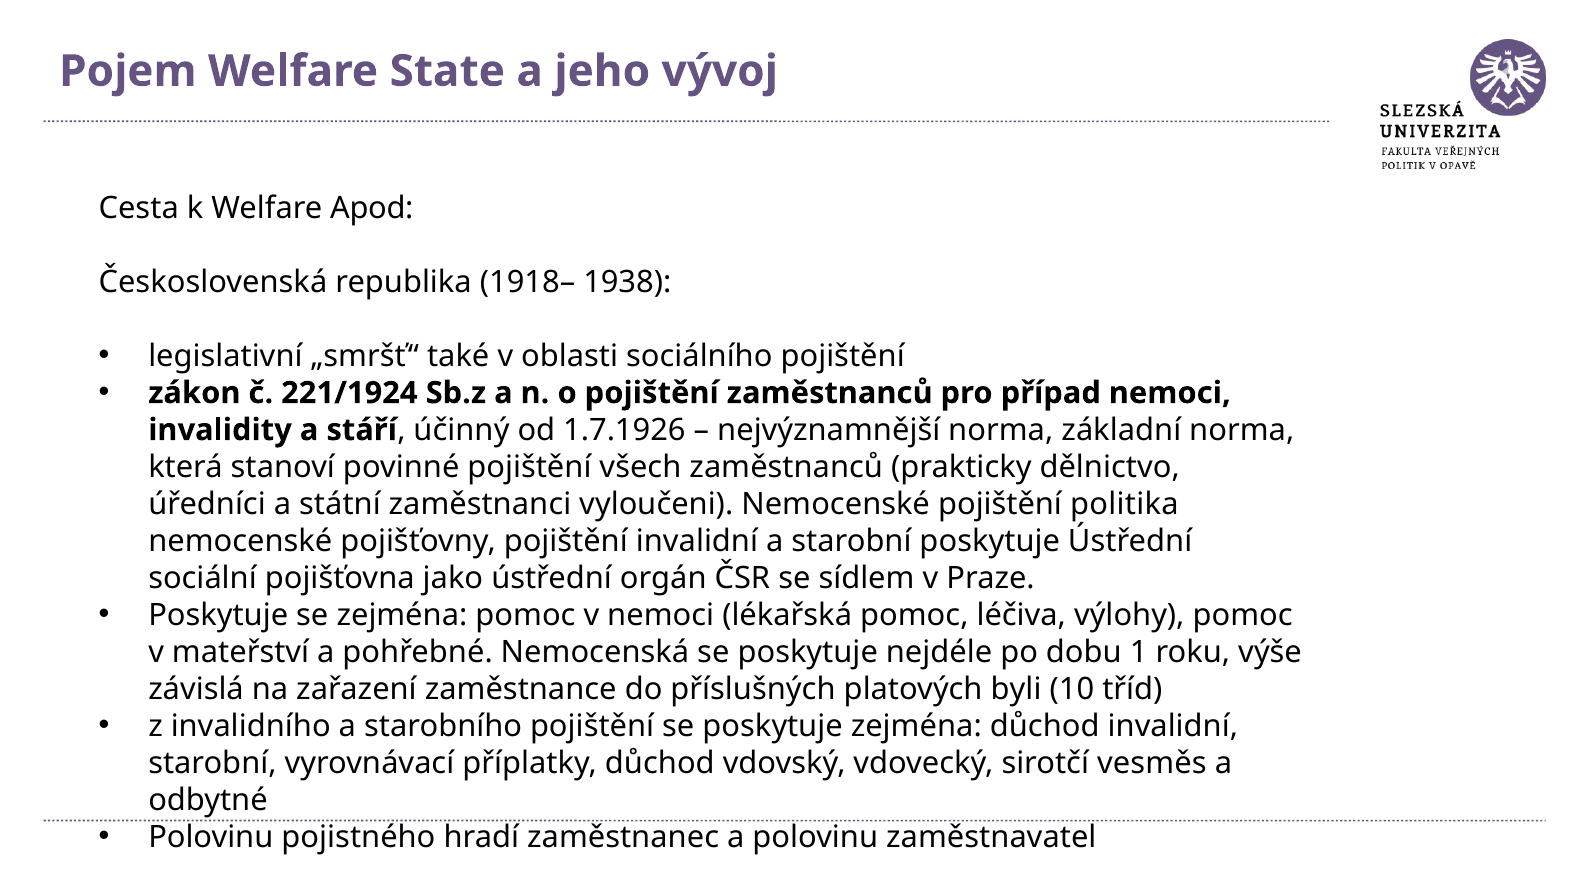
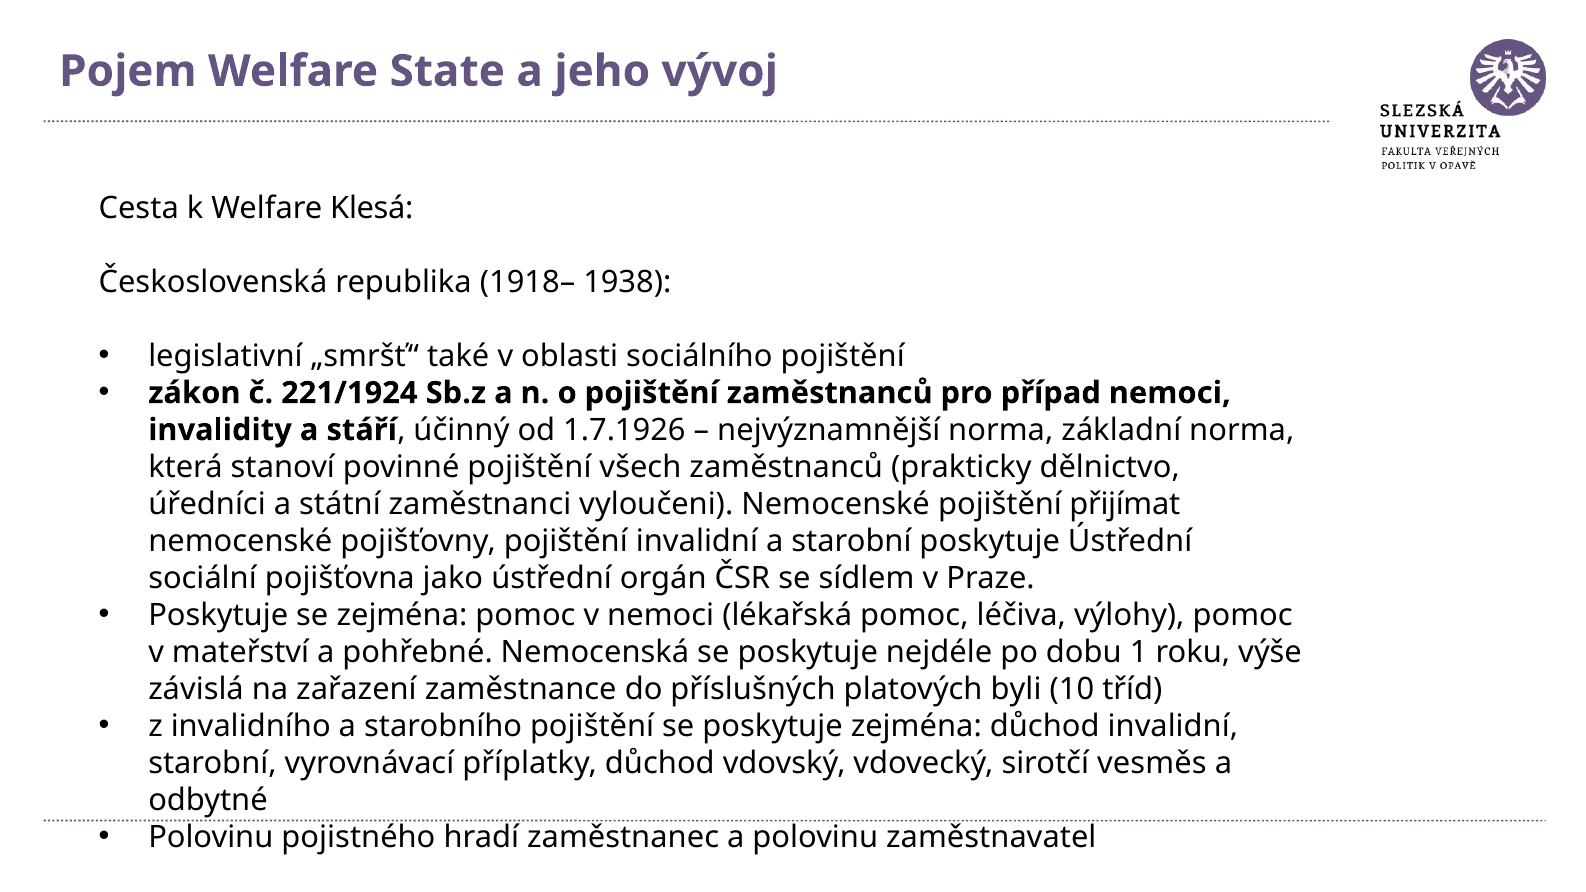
Apod: Apod -> Klesá
politika: politika -> přijímat
